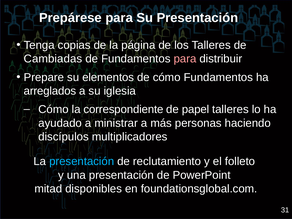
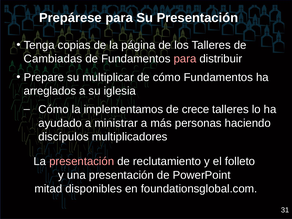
elementos: elementos -> multiplicar
correspondiente: correspondiente -> implementamos
papel: papel -> crece
presentación at (82, 161) colour: light blue -> pink
